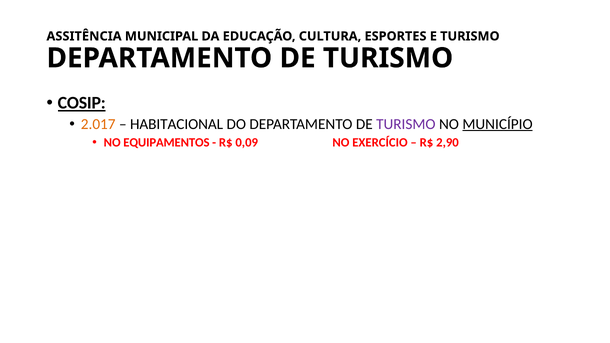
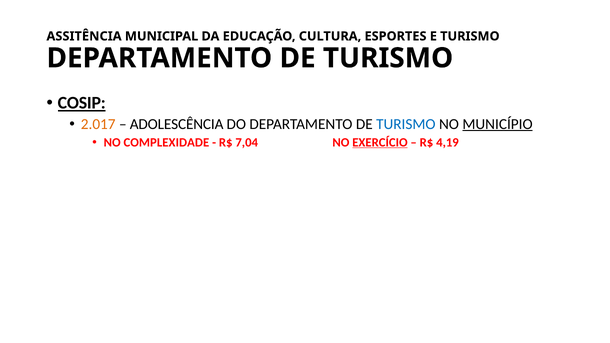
HABITACIONAL: HABITACIONAL -> ADOLESCÊNCIA
TURISMO at (406, 124) colour: purple -> blue
EQUIPAMENTOS: EQUIPAMENTOS -> COMPLEXIDADE
0,09: 0,09 -> 7,04
EXERCÍCIO underline: none -> present
2,90: 2,90 -> 4,19
